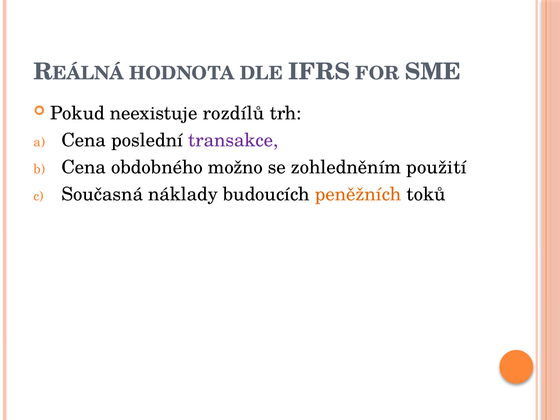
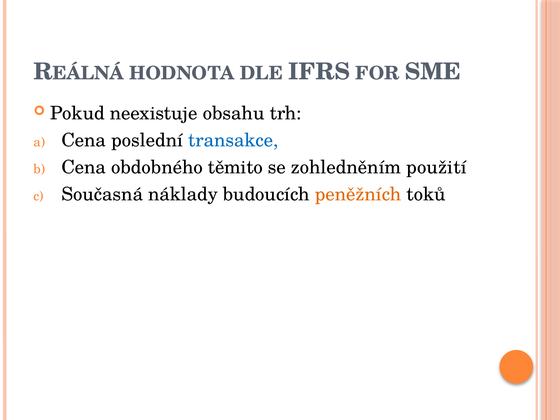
rozdílů: rozdílů -> obsahu
transakce colour: purple -> blue
možno: možno -> těmito
